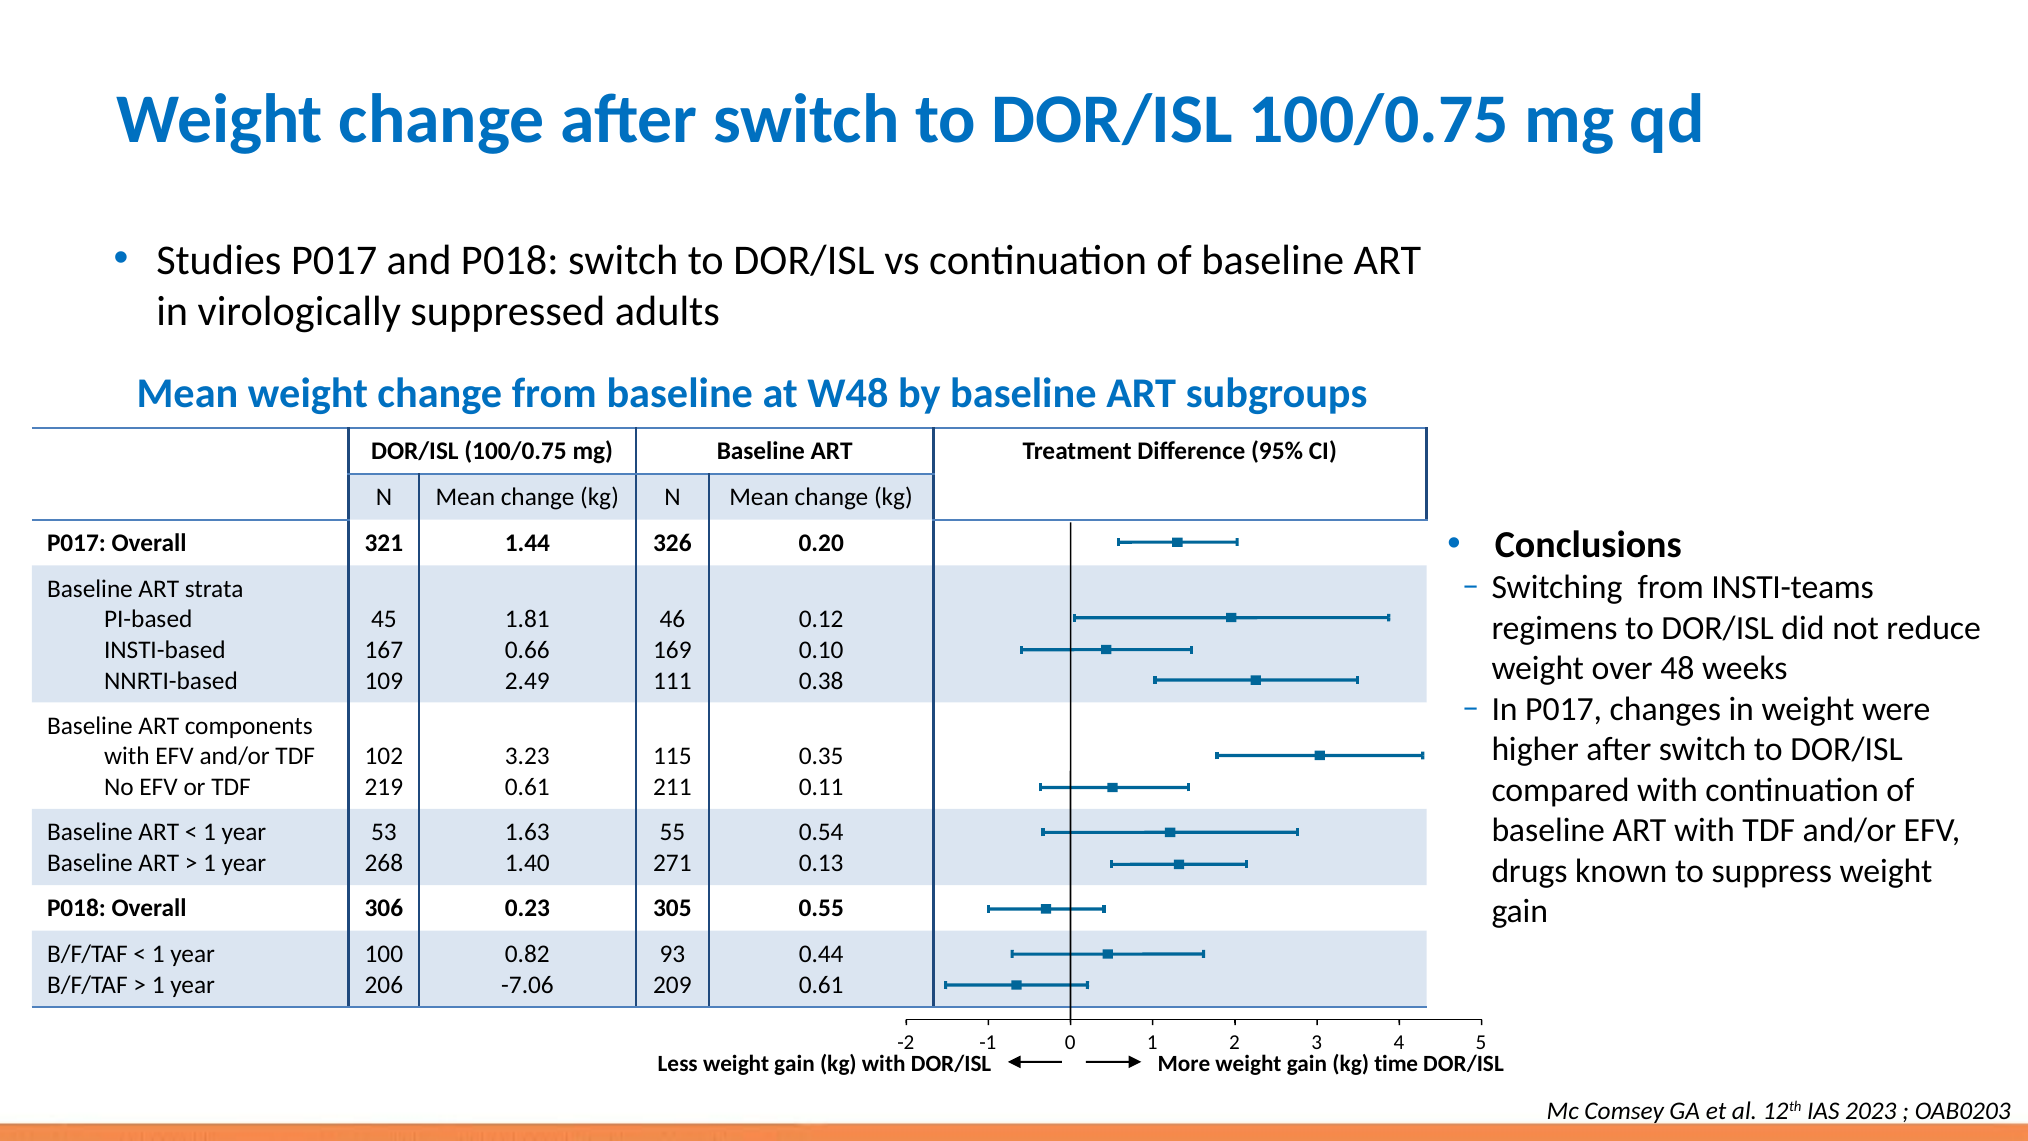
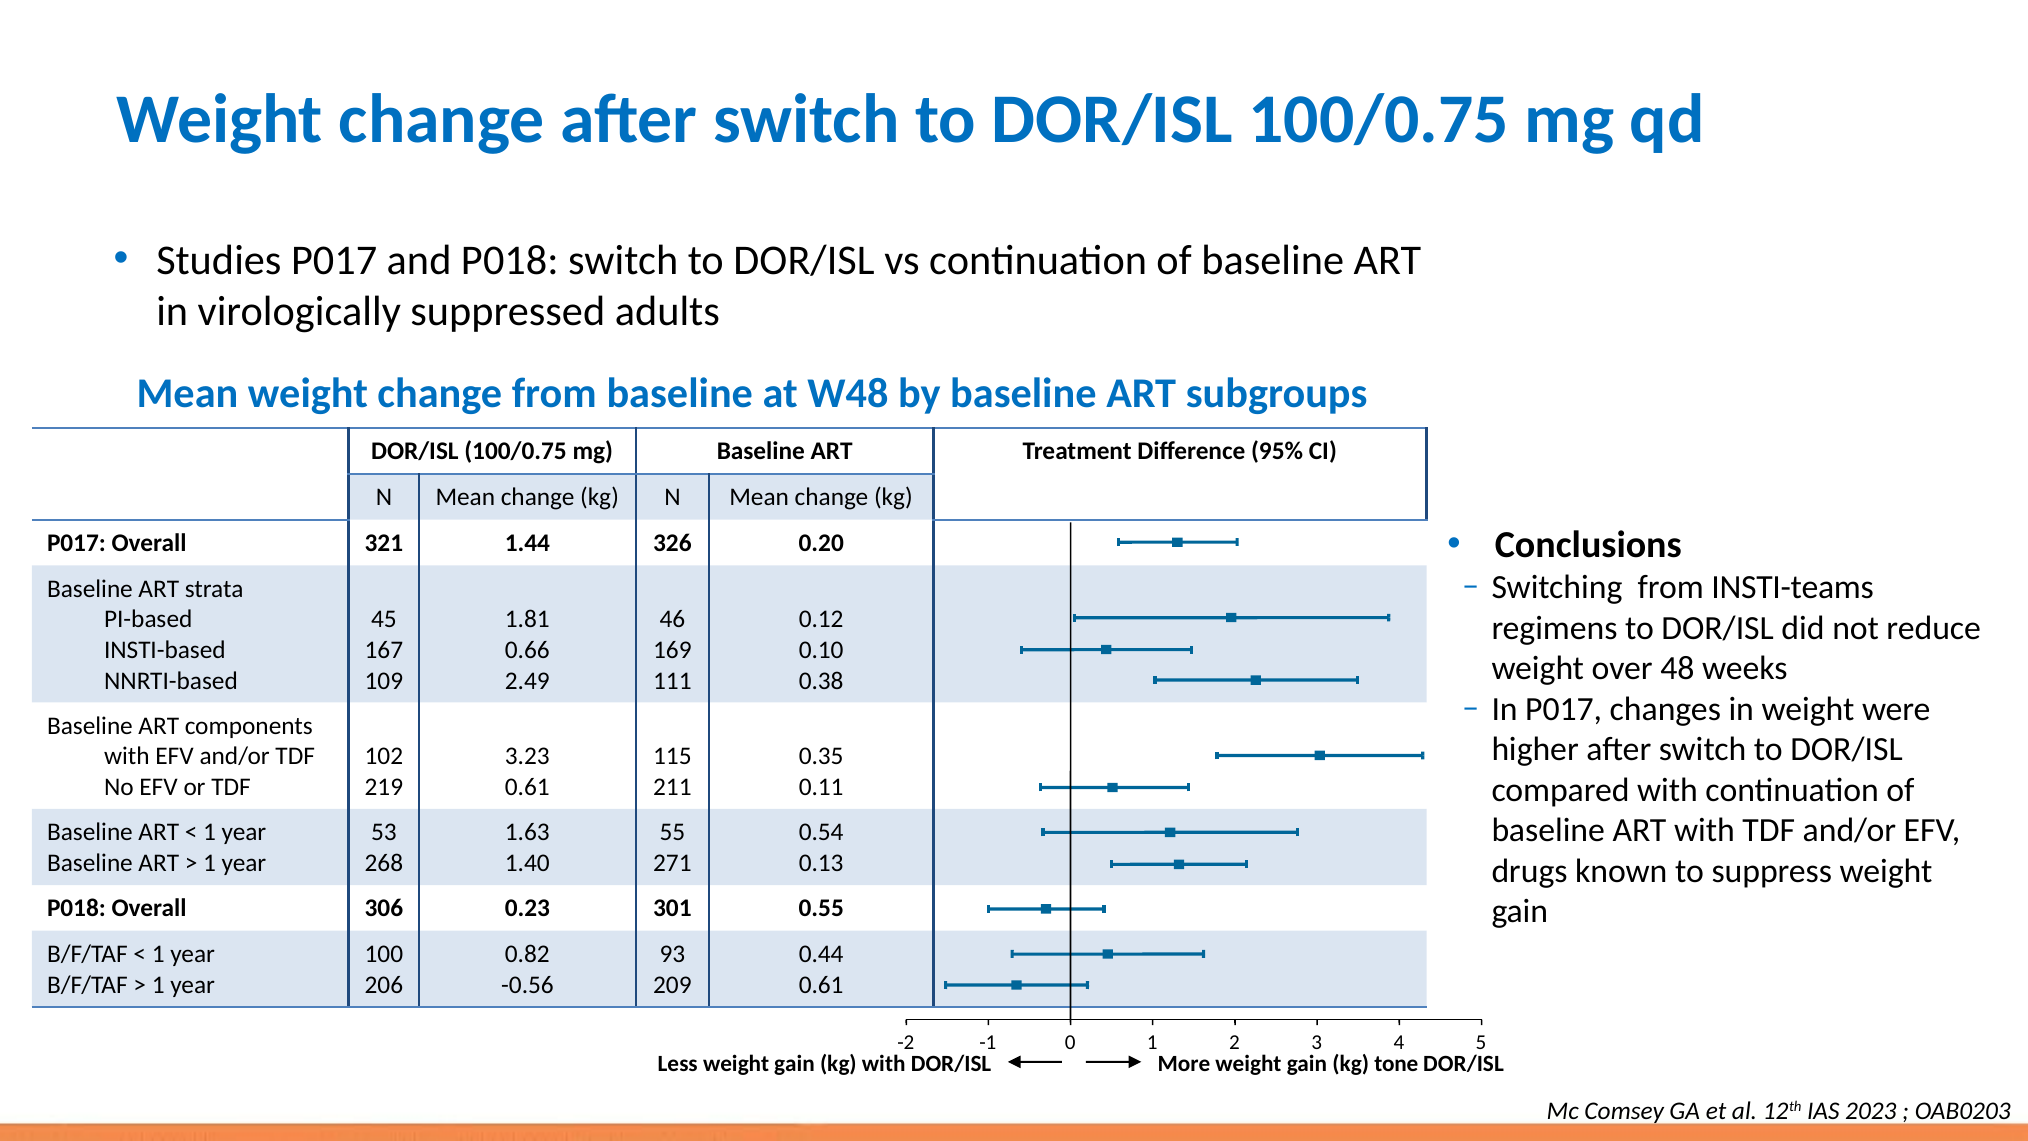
305: 305 -> 301
-7.06: -7.06 -> -0.56
time: time -> tone
